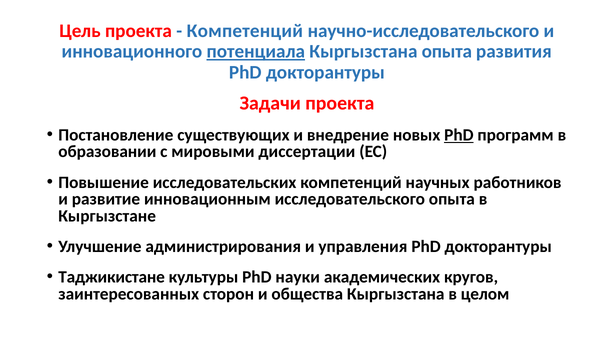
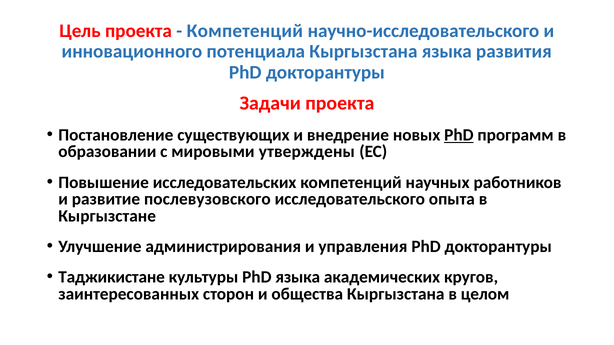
потенциала underline: present -> none
Кыргызстана опыта: опыта -> языка
диссертации: диссертации -> утверждены
инновационным: инновационным -> послевузовского
PhD науки: науки -> языка
